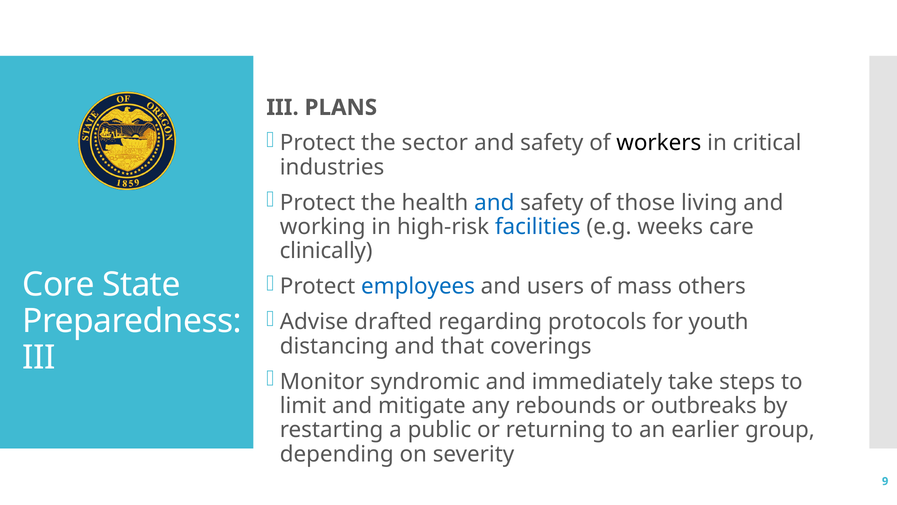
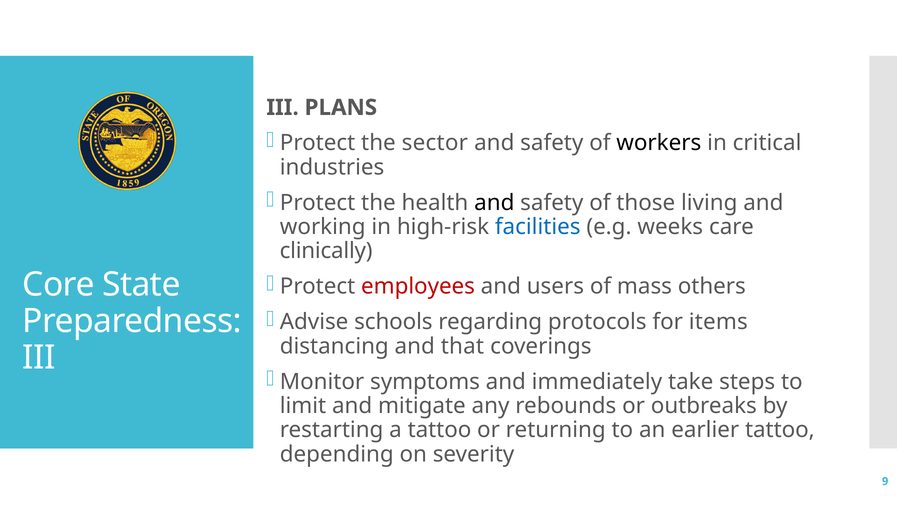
and at (494, 202) colour: blue -> black
employees colour: blue -> red
drafted: drafted -> schools
youth: youth -> items
syndromic: syndromic -> symptoms
a public: public -> tattoo
earlier group: group -> tattoo
